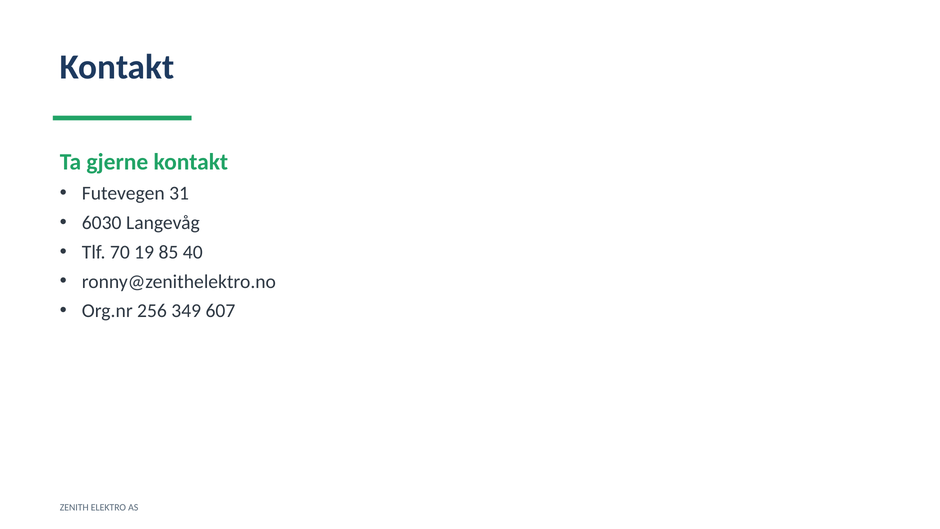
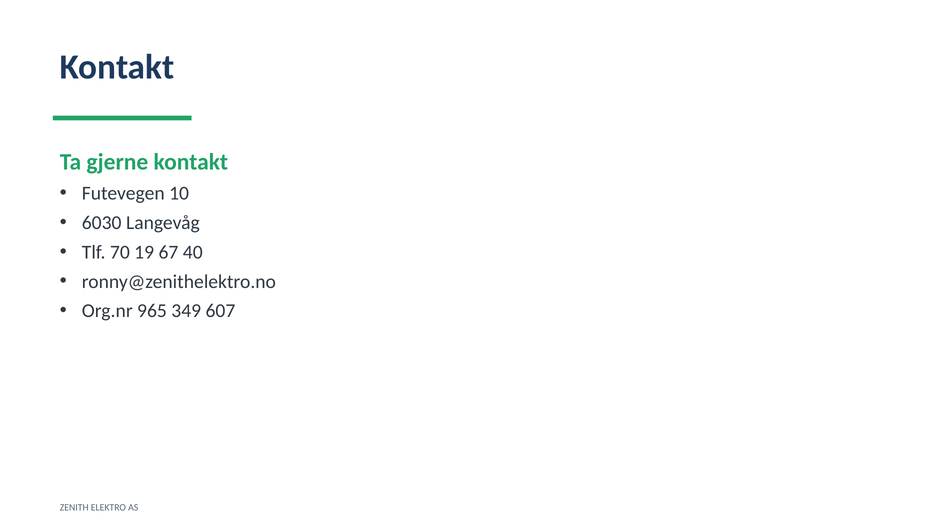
31: 31 -> 10
85: 85 -> 67
256: 256 -> 965
